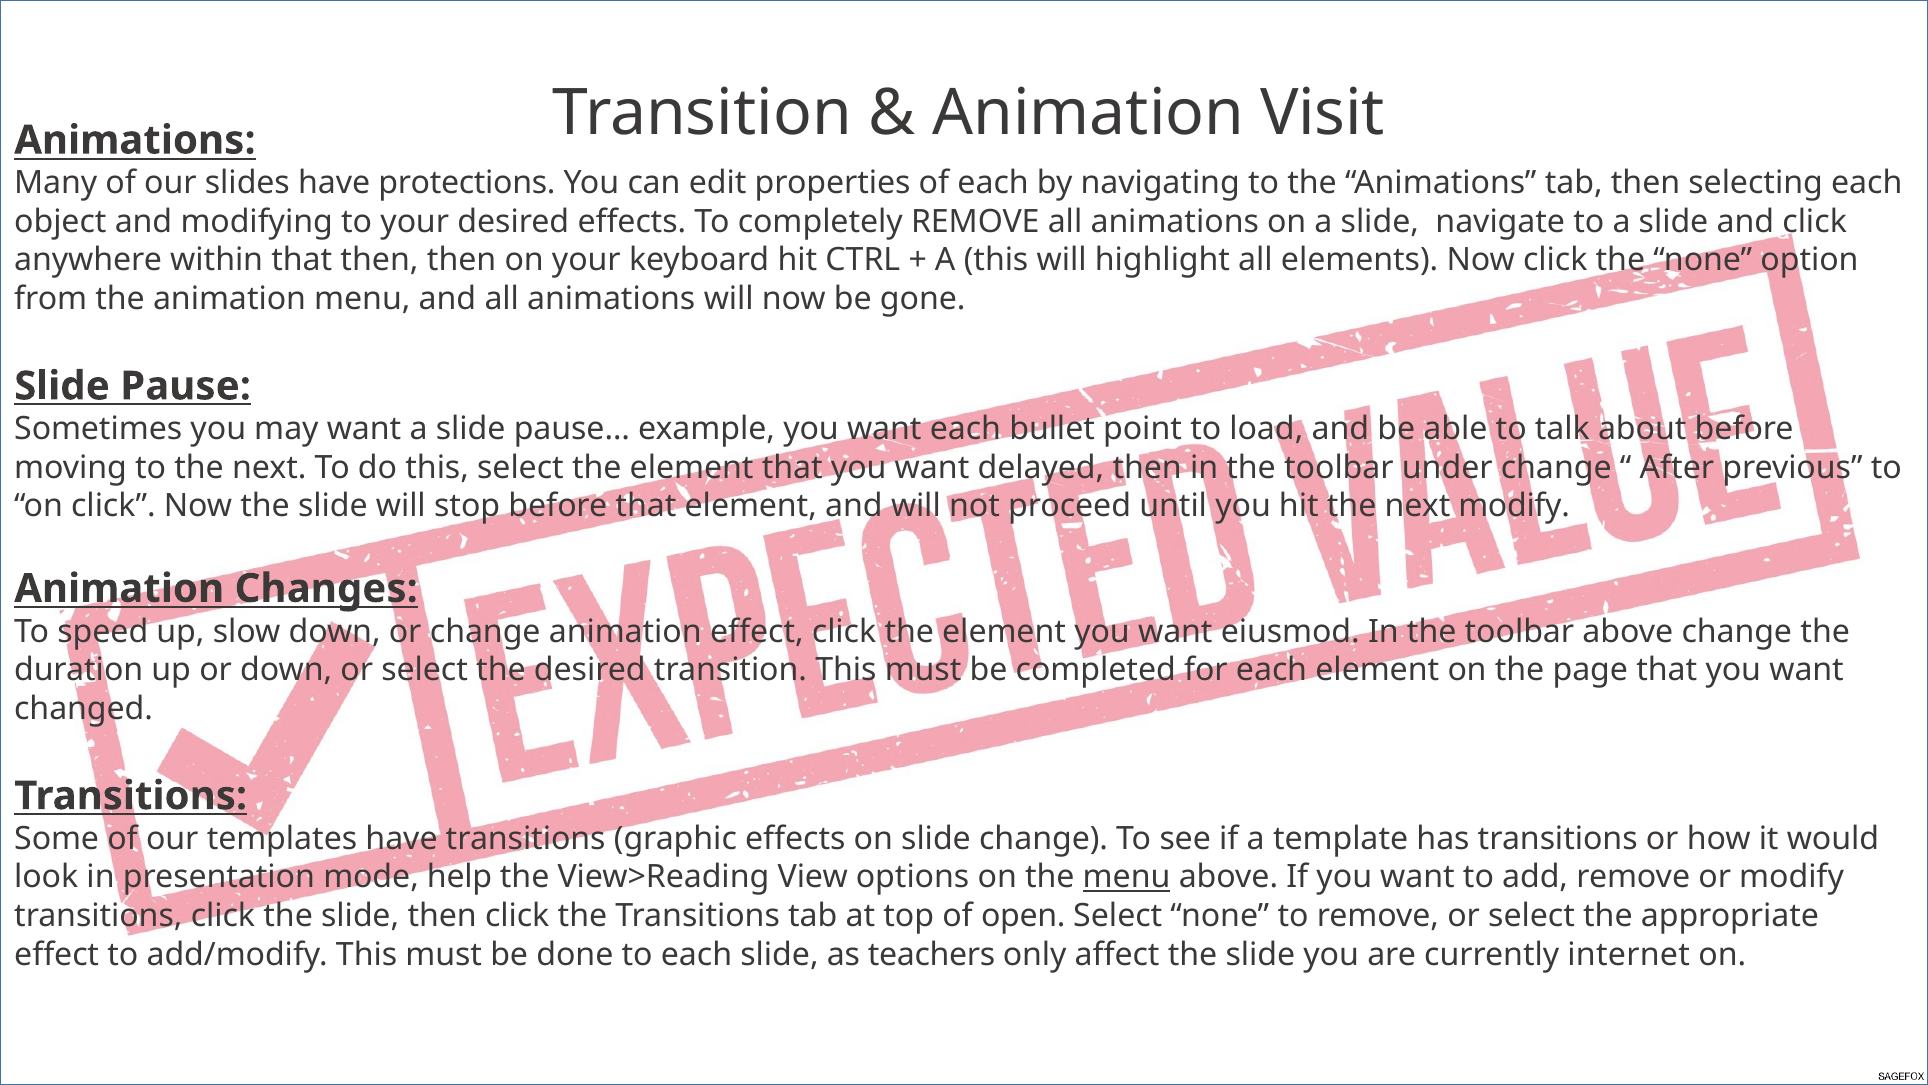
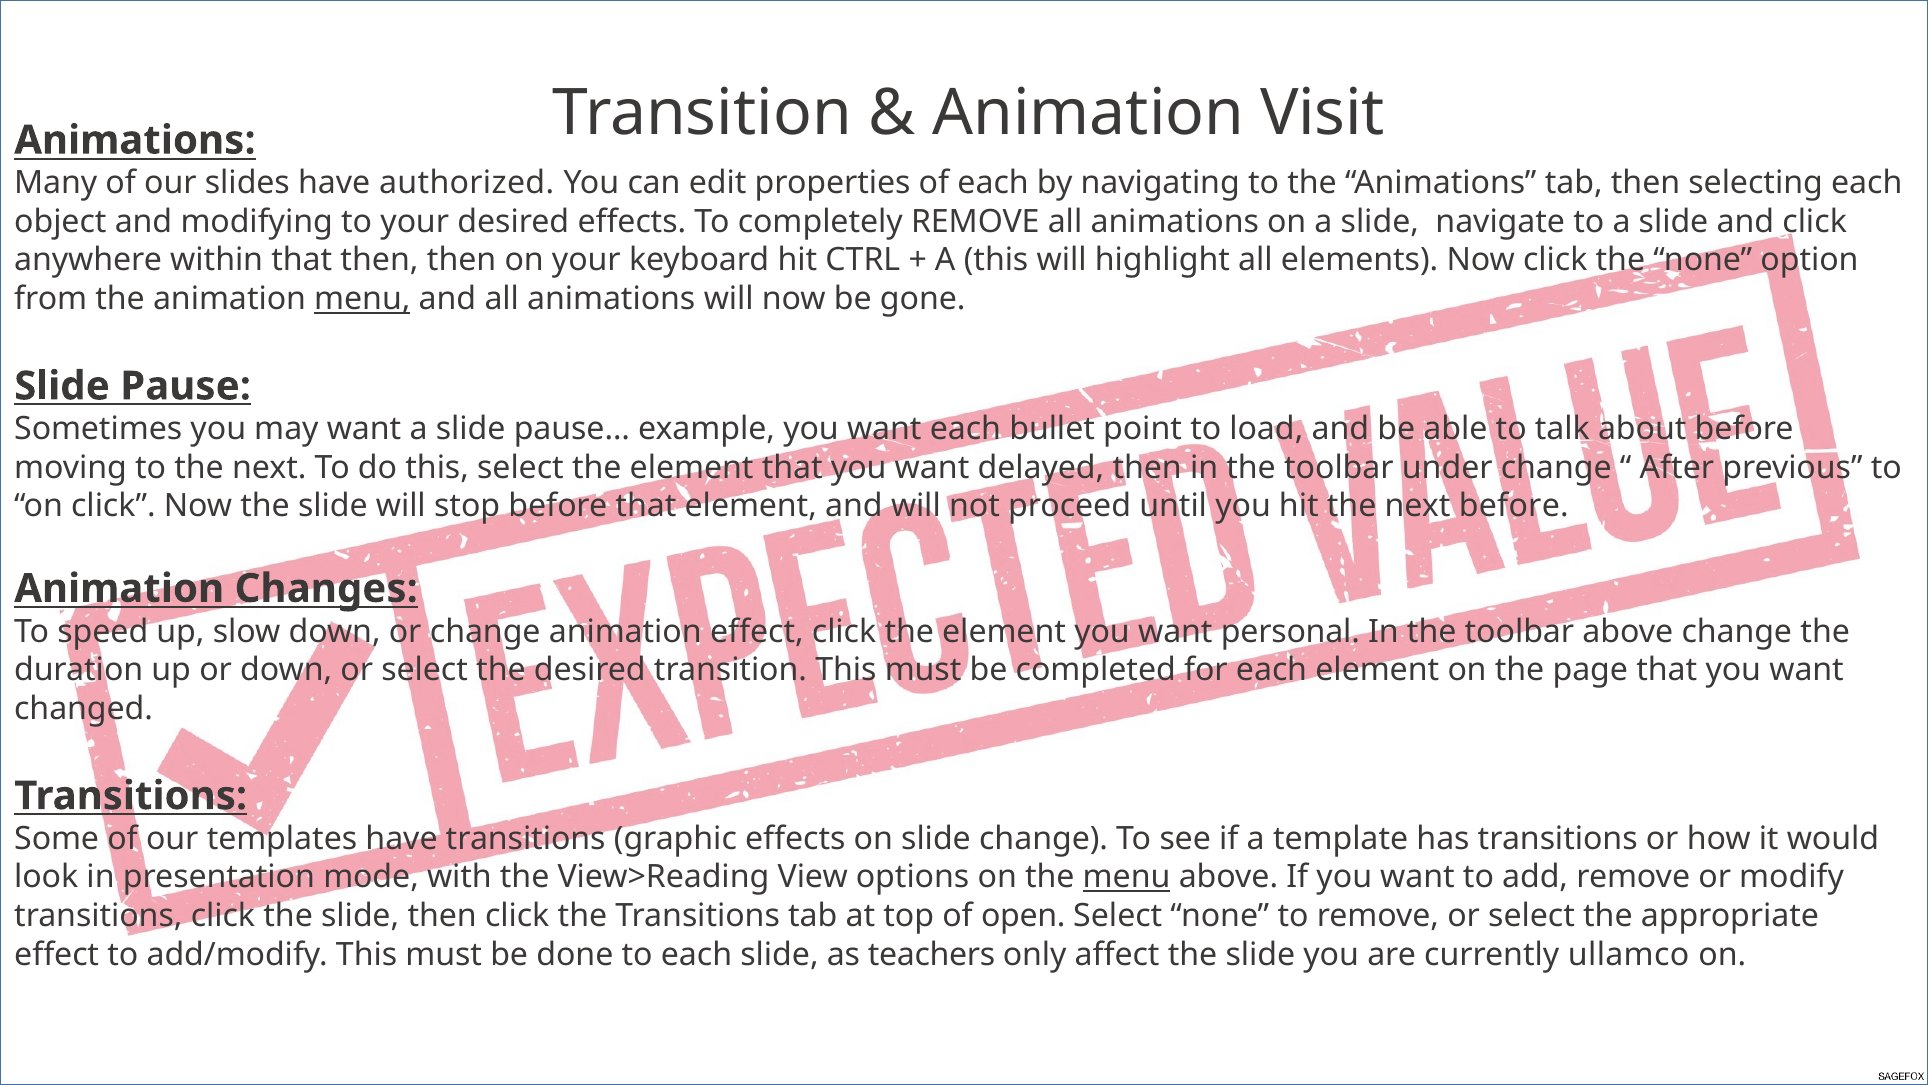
protections: protections -> authorized
menu at (362, 299) underline: none -> present
next modify: modify -> before
eiusmod: eiusmod -> personal
help: help -> with
internet: internet -> ullamco
